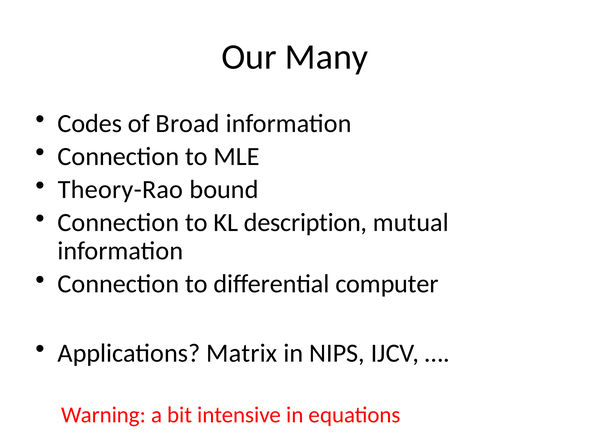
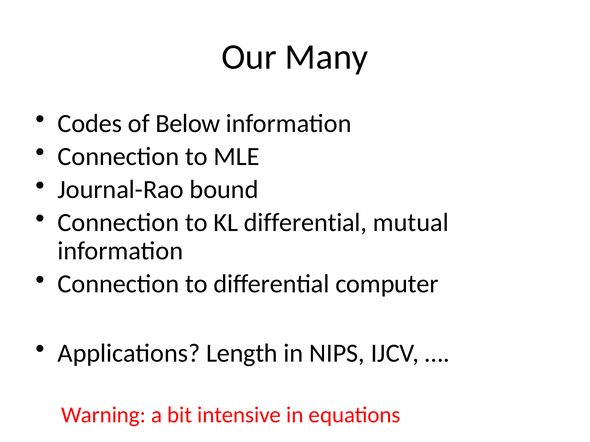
Broad: Broad -> Below
Theory-Rao: Theory-Rao -> Journal-Rao
KL description: description -> differential
Matrix: Matrix -> Length
